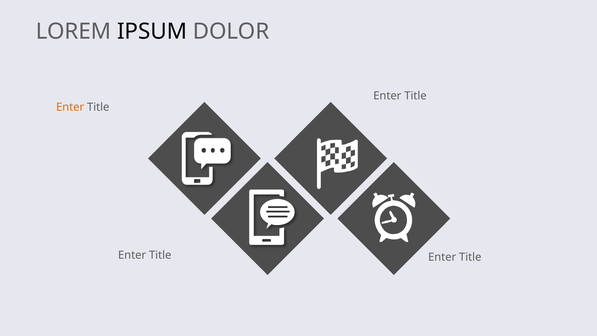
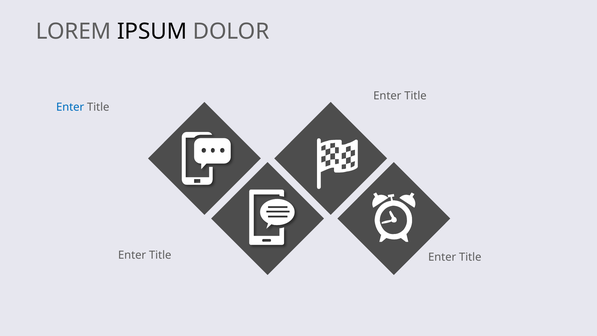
Enter at (70, 107) colour: orange -> blue
